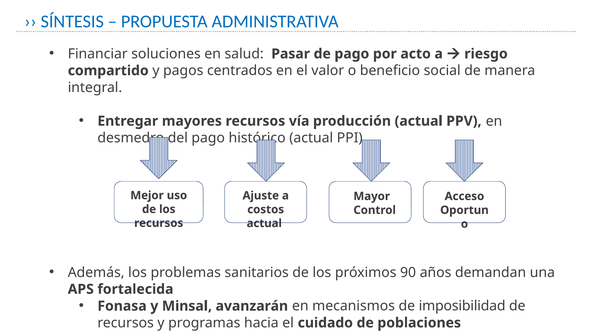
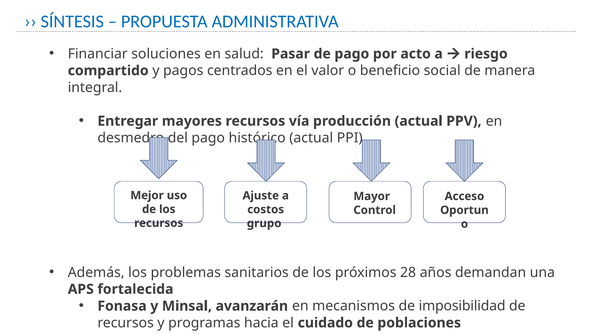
actual at (264, 223): actual -> grupo
90: 90 -> 28
